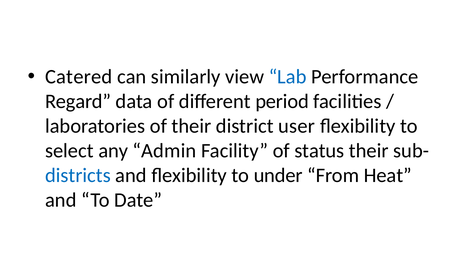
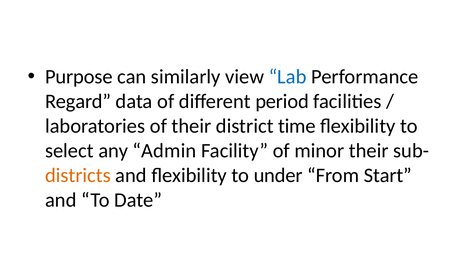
Catered: Catered -> Purpose
user: user -> time
status: status -> minor
districts colour: blue -> orange
Heat: Heat -> Start
